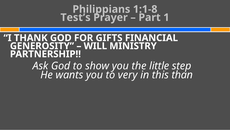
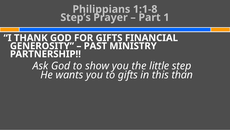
Test’s: Test’s -> Step’s
WILL: WILL -> PAST
to very: very -> gifts
